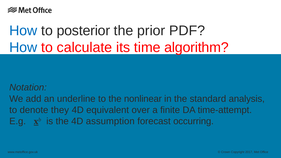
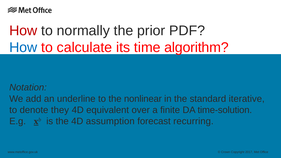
How at (23, 31) colour: blue -> red
posterior: posterior -> normally
analysis: analysis -> iterative
time-attempt: time-attempt -> time-solution
occurring: occurring -> recurring
